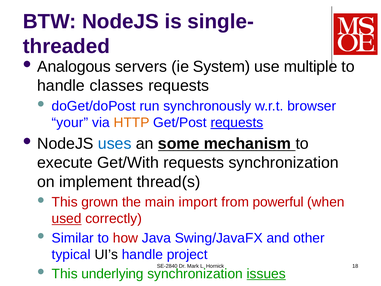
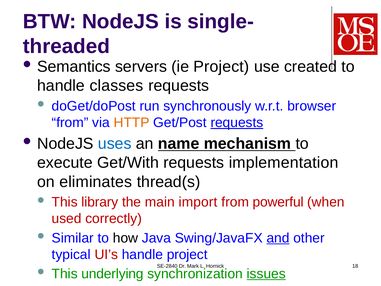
Analogous: Analogous -> Semantics
ie System: System -> Project
multiple: multiple -> created
your at (70, 122): your -> from
some: some -> name
requests synchronization: synchronization -> implementation
implement: implement -> eliminates
grown: grown -> library
used underline: present -> none
how colour: red -> black
and underline: none -> present
UI’s colour: black -> red
